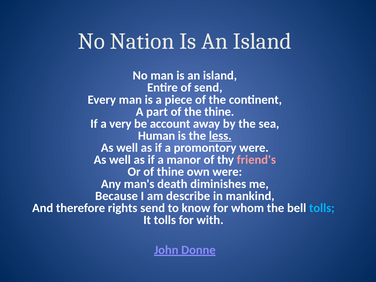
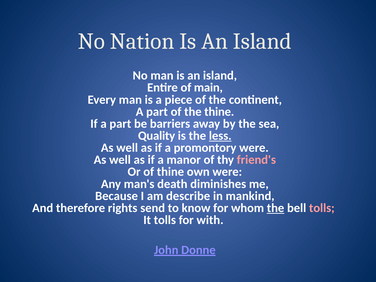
of send: send -> main
If a very: very -> part
account: account -> barriers
Human: Human -> Quality
the at (276, 208) underline: none -> present
tolls at (322, 208) colour: light blue -> pink
